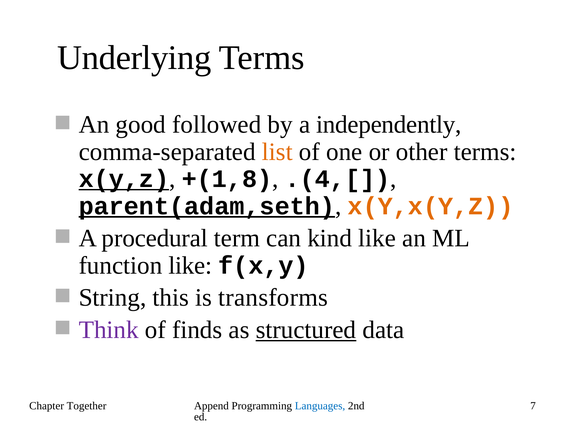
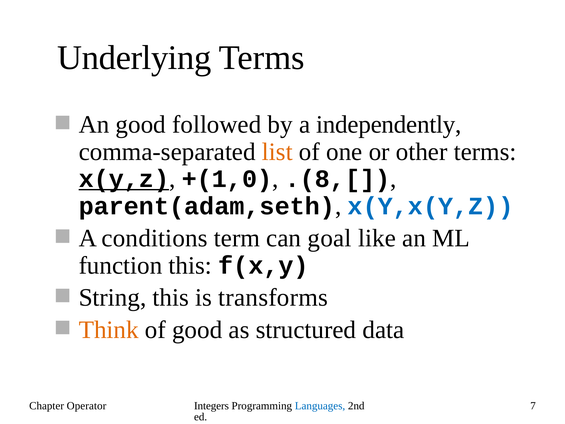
+(1,8: +(1,8 -> +(1,0
.(4,[: .(4,[ -> .(8,[
parent(adam,seth underline: present -> none
x(Y,x(Y,Z colour: orange -> blue
procedural: procedural -> conditions
kind: kind -> goal
function like: like -> this
Think colour: purple -> orange
of finds: finds -> good
structured underline: present -> none
Together: Together -> Operator
Append: Append -> Integers
